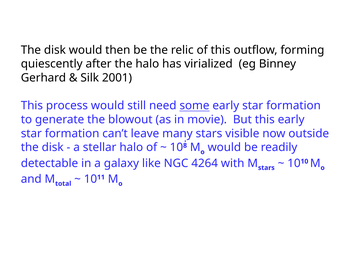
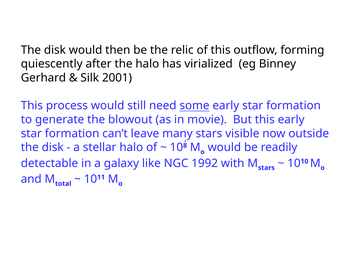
4264: 4264 -> 1992
